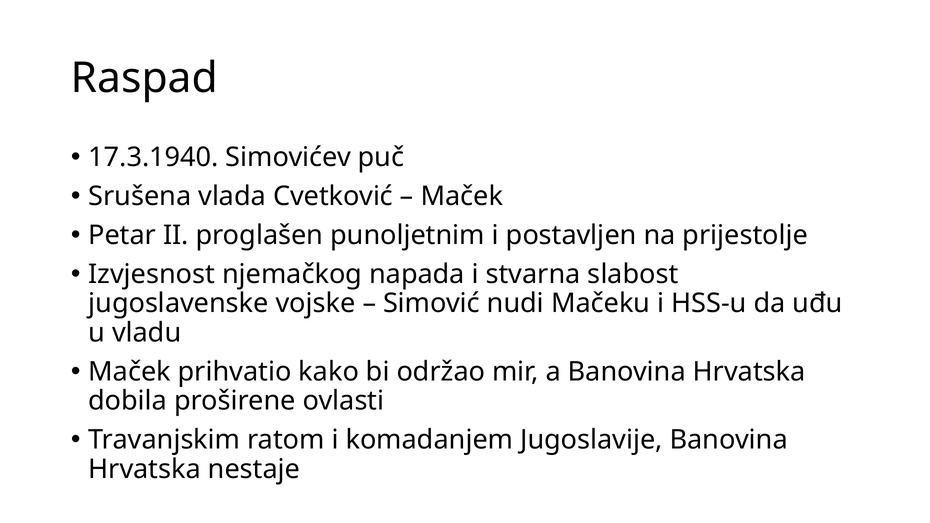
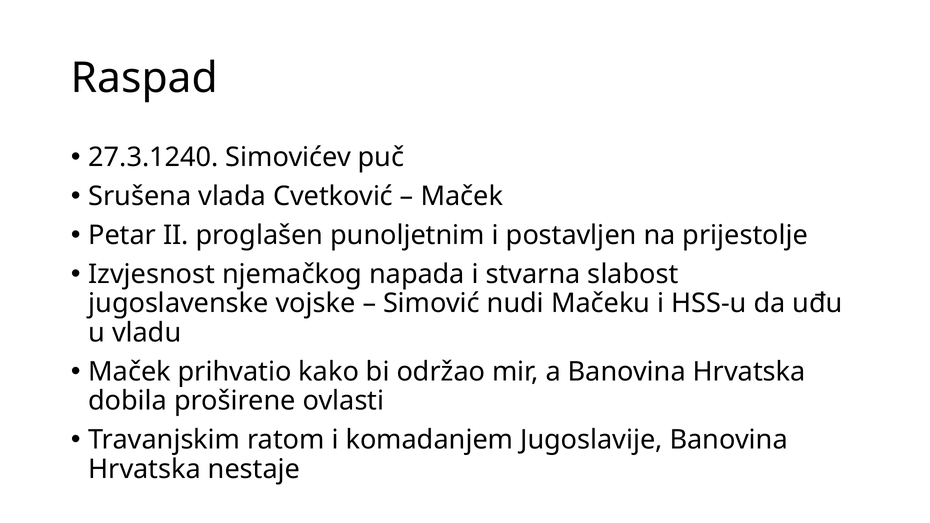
17.3.1940: 17.3.1940 -> 27.3.1240
